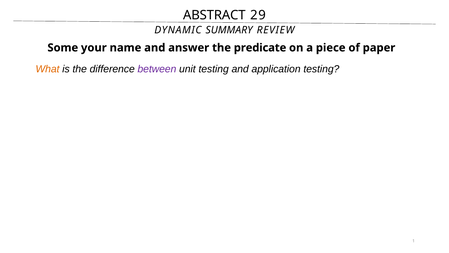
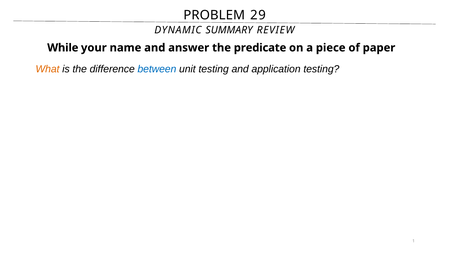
ABSTRACT: ABSTRACT -> PROBLEM
Some: Some -> While
between colour: purple -> blue
